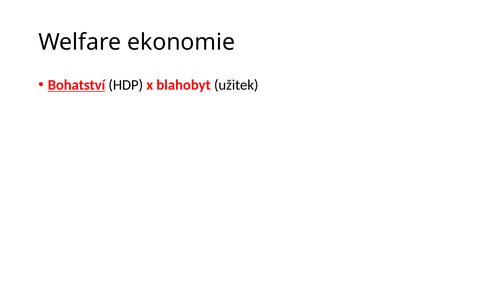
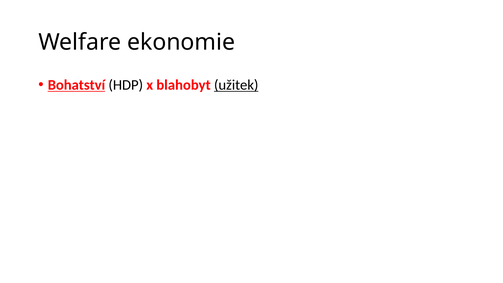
užitek underline: none -> present
